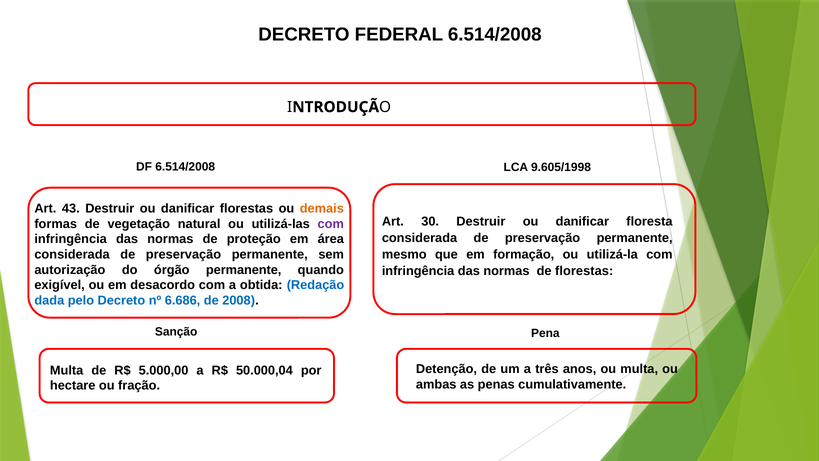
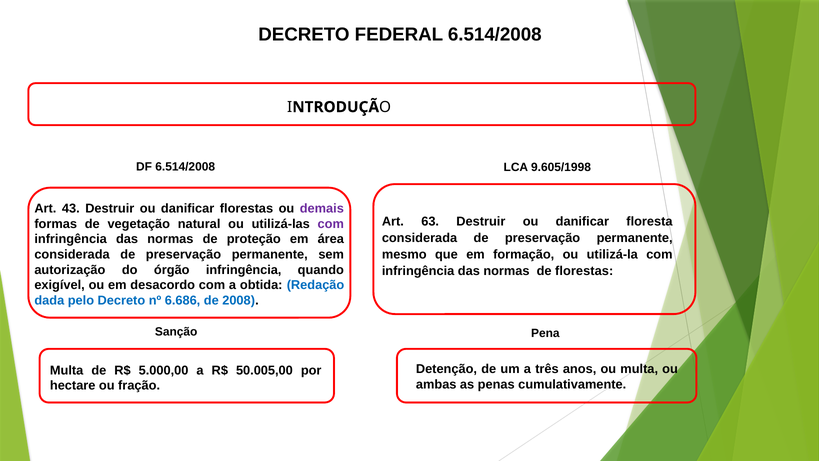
demais colour: orange -> purple
30: 30 -> 63
órgão permanente: permanente -> infringência
50.000,04: 50.000,04 -> 50.005,00
